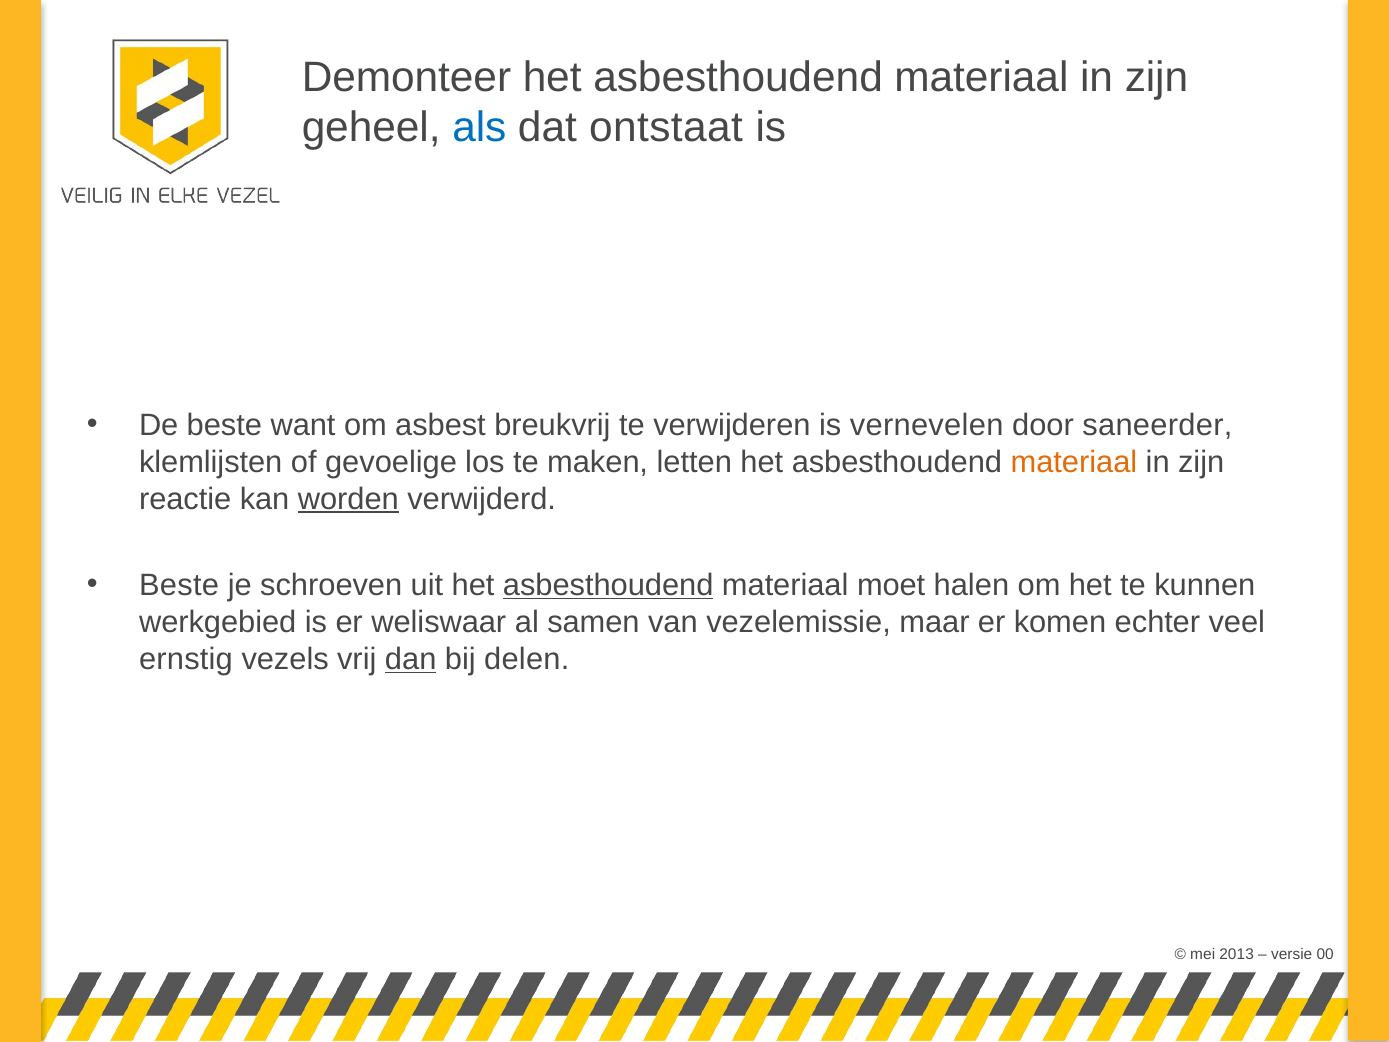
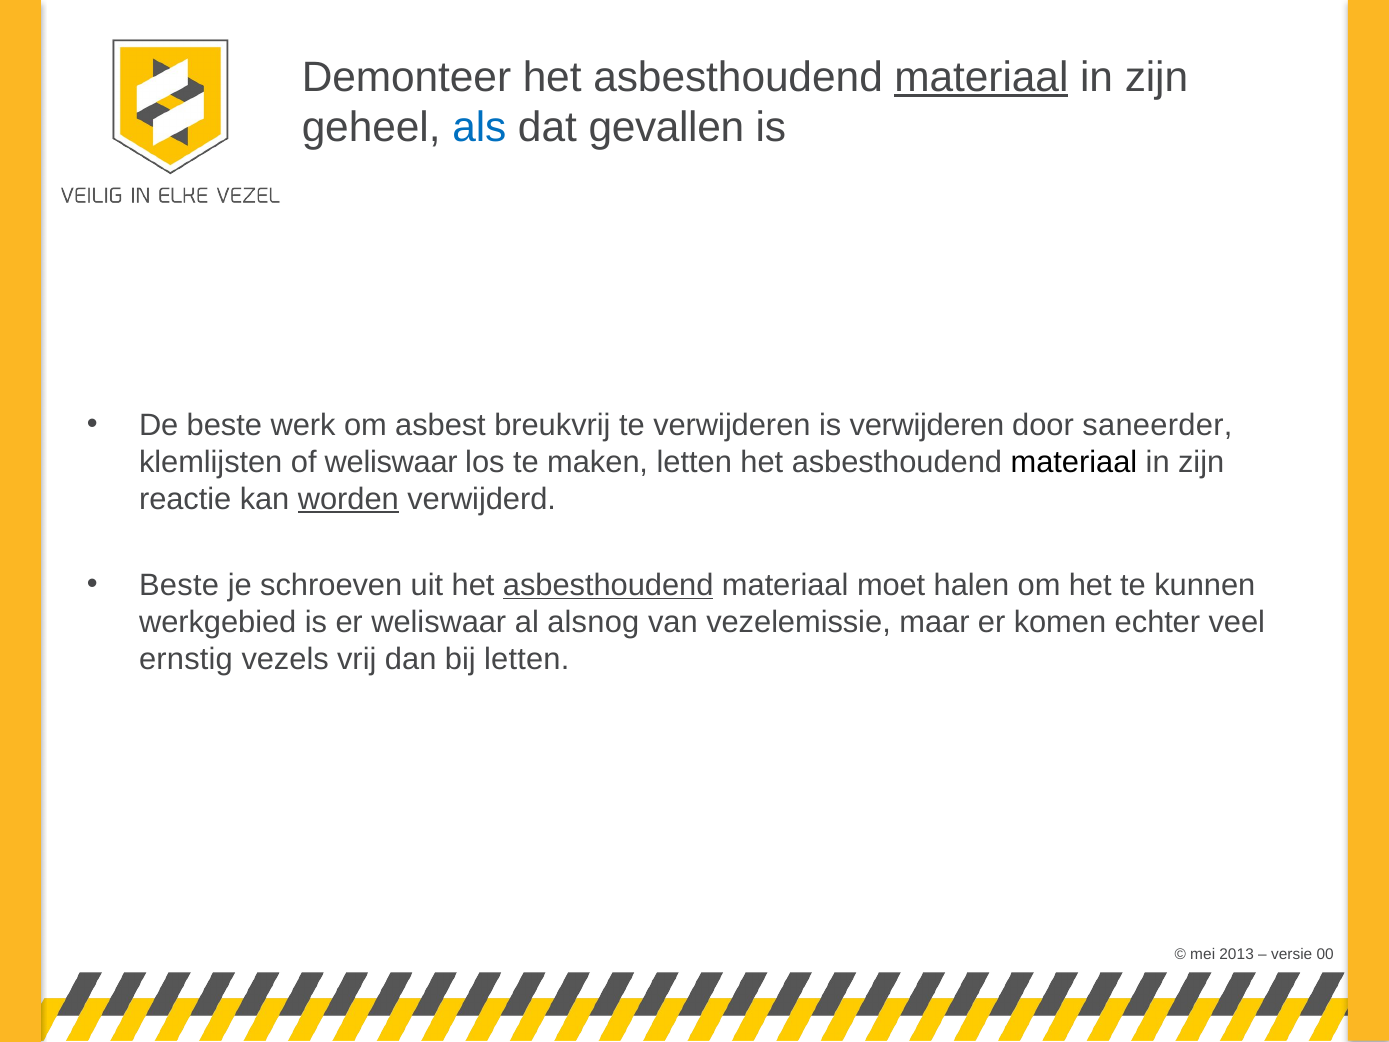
materiaal at (981, 77) underline: none -> present
ontstaat: ontstaat -> gevallen
want: want -> werk
is vernevelen: vernevelen -> verwijderen
of gevoelige: gevoelige -> weliswaar
materiaal at (1074, 462) colour: orange -> black
samen: samen -> alsnog
dan underline: present -> none
bij delen: delen -> letten
